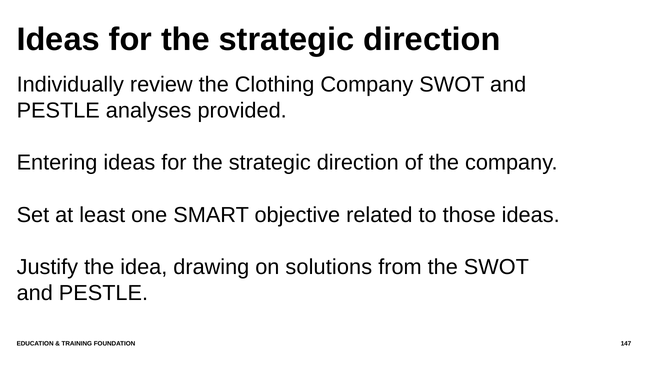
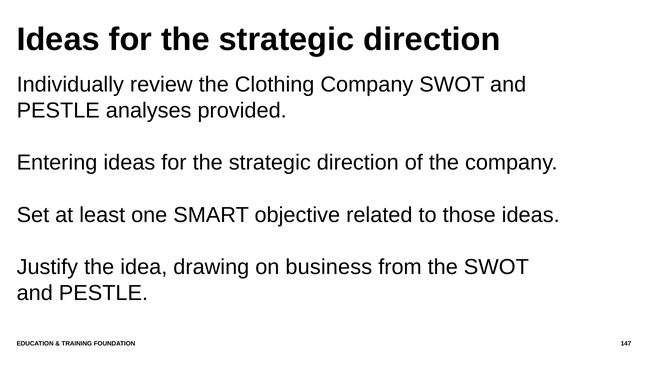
solutions: solutions -> business
